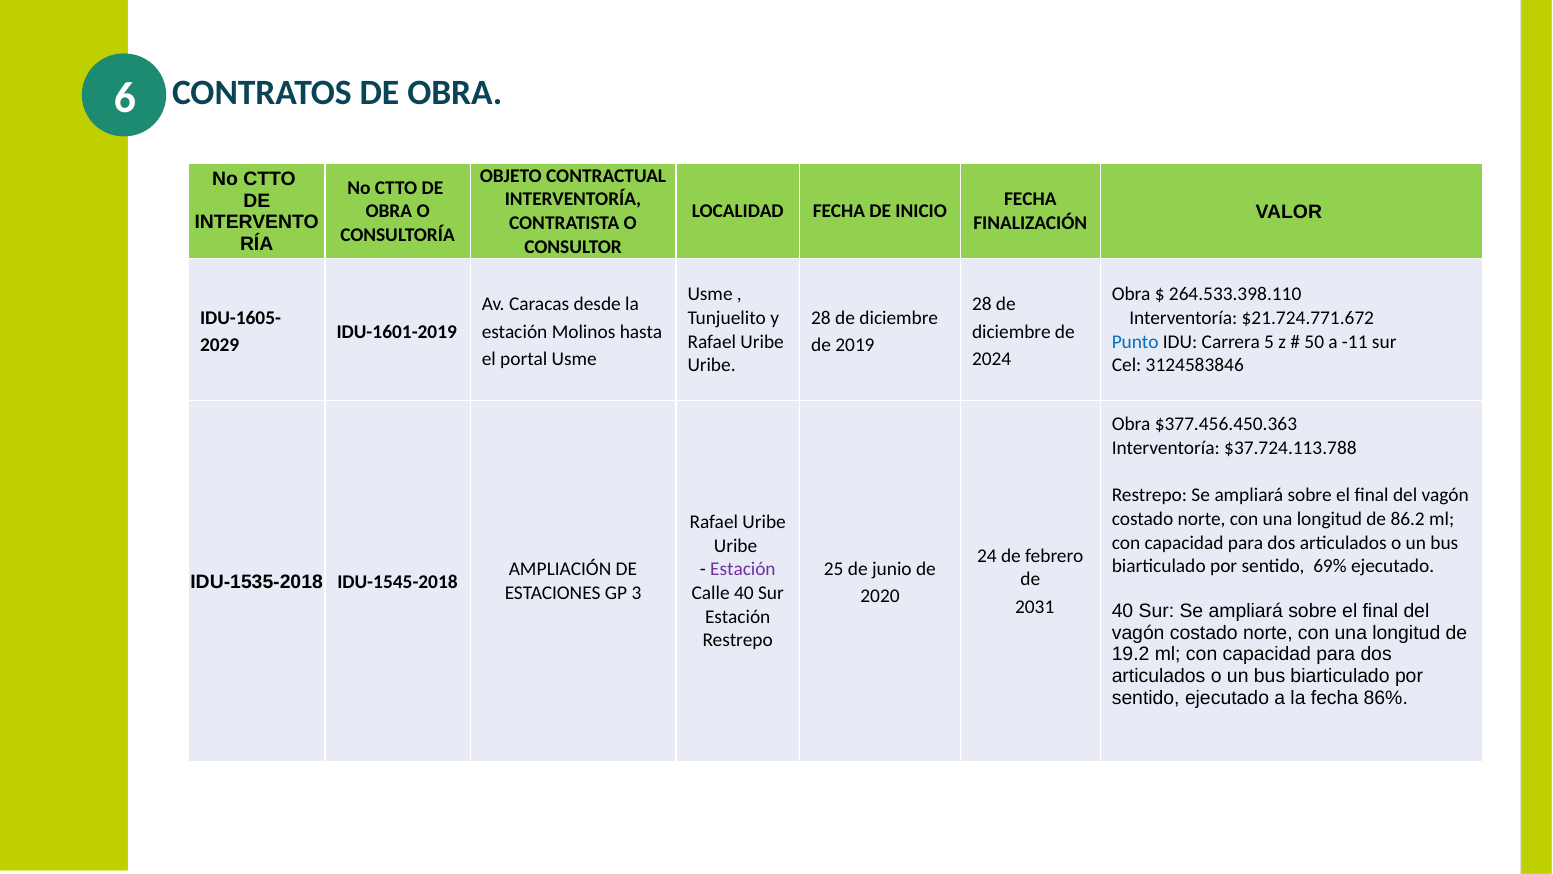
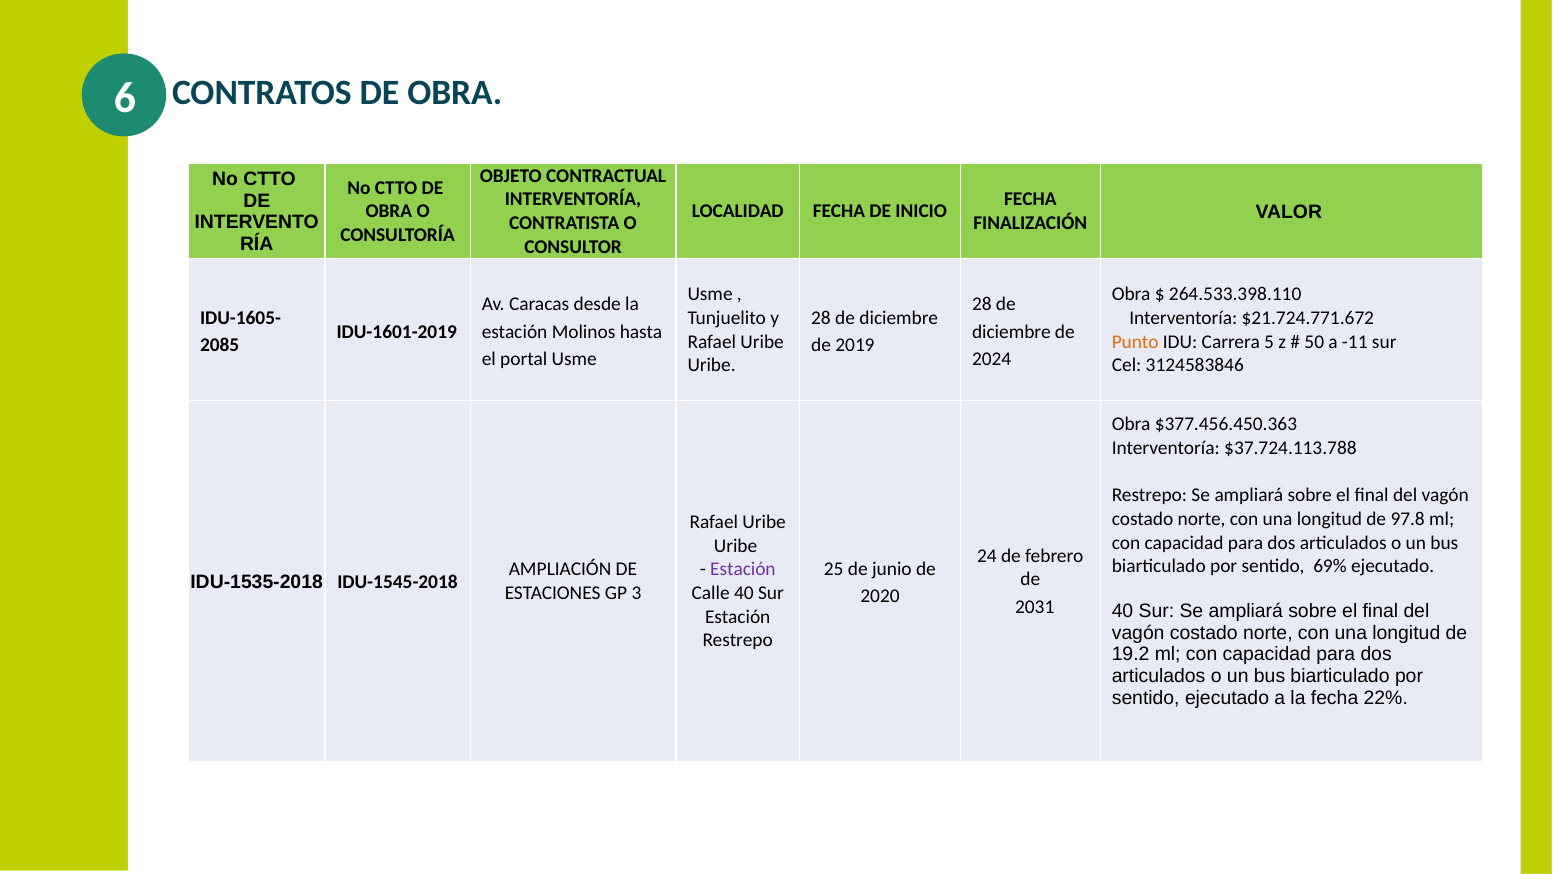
Punto colour: blue -> orange
2029: 2029 -> 2085
86.2: 86.2 -> 97.8
86%: 86% -> 22%
